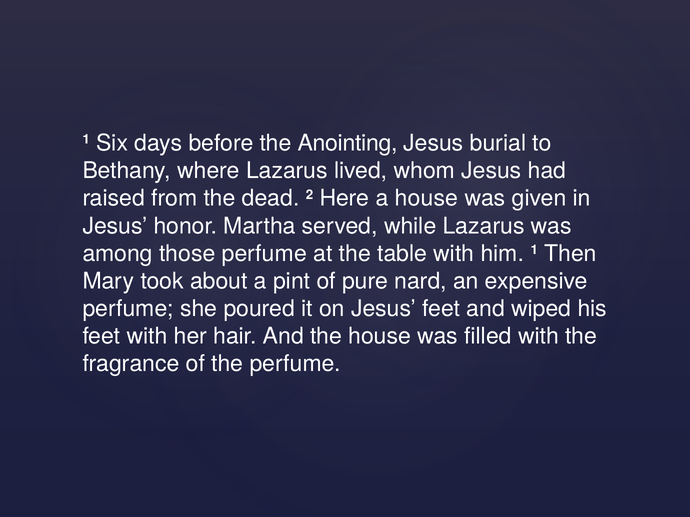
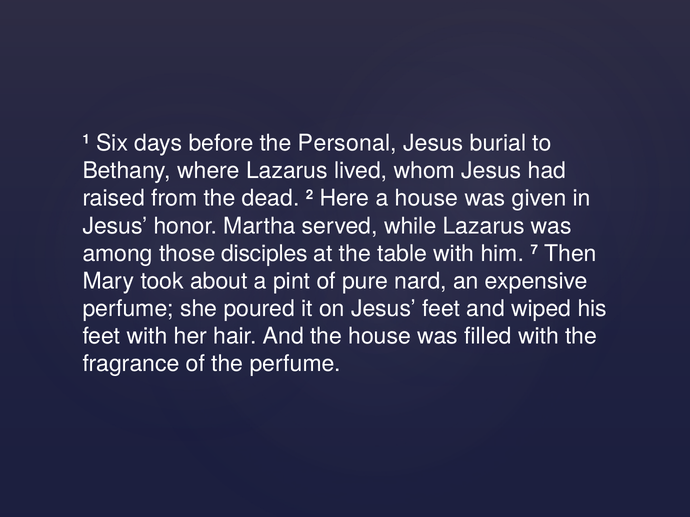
Anointing: Anointing -> Personal
those perfume: perfume -> disciples
him 1: 1 -> 7
